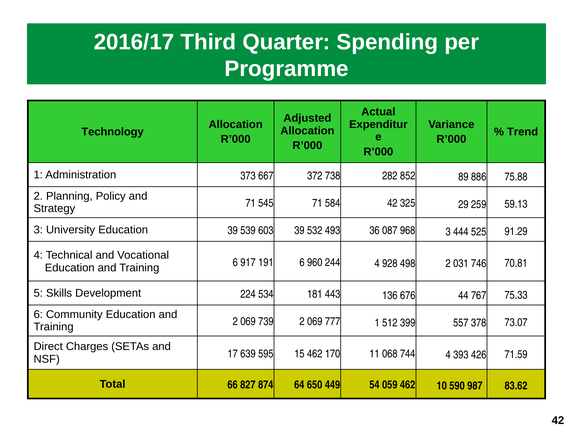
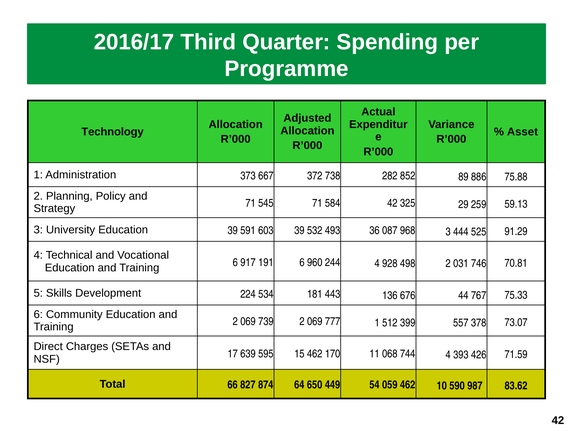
Trend: Trend -> Asset
539: 539 -> 591
